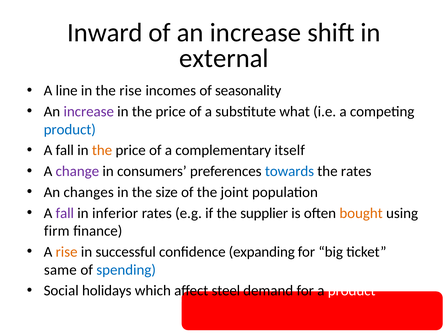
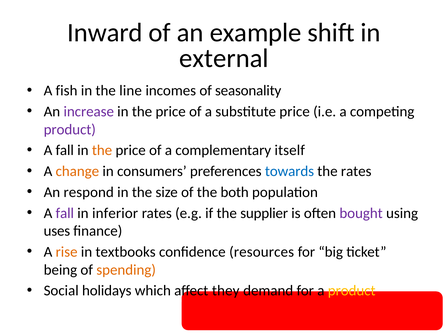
of an increase: increase -> example
line: line -> fish
the rise: rise -> line
substitute what: what -> price
product at (70, 129) colour: blue -> purple
change colour: purple -> orange
changes: changes -> respond
joint: joint -> both
bought colour: orange -> purple
firm: firm -> uses
successful: successful -> textbooks
expanding: expanding -> resources
same: same -> being
spending colour: blue -> orange
steel: steel -> they
product at (352, 291) colour: white -> yellow
